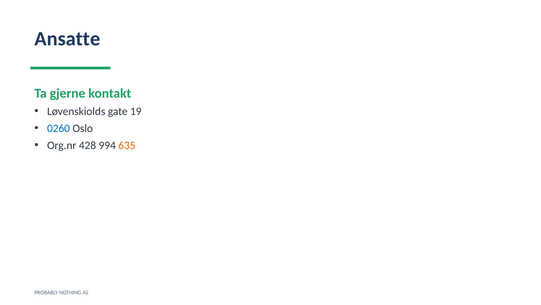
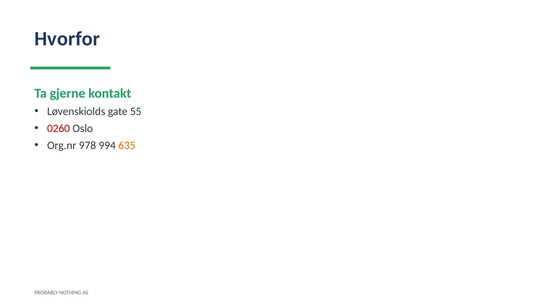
Ansatte: Ansatte -> Hvorfor
19: 19 -> 55
0260 colour: blue -> red
428: 428 -> 978
